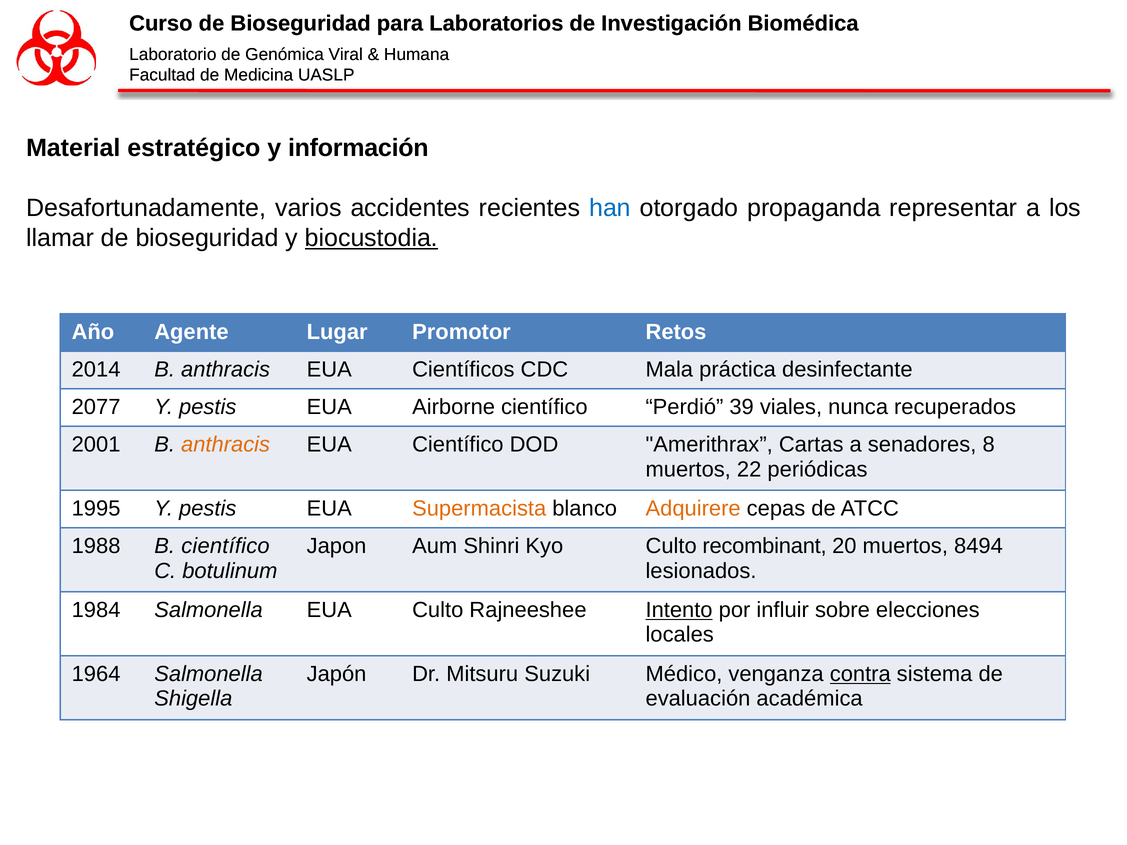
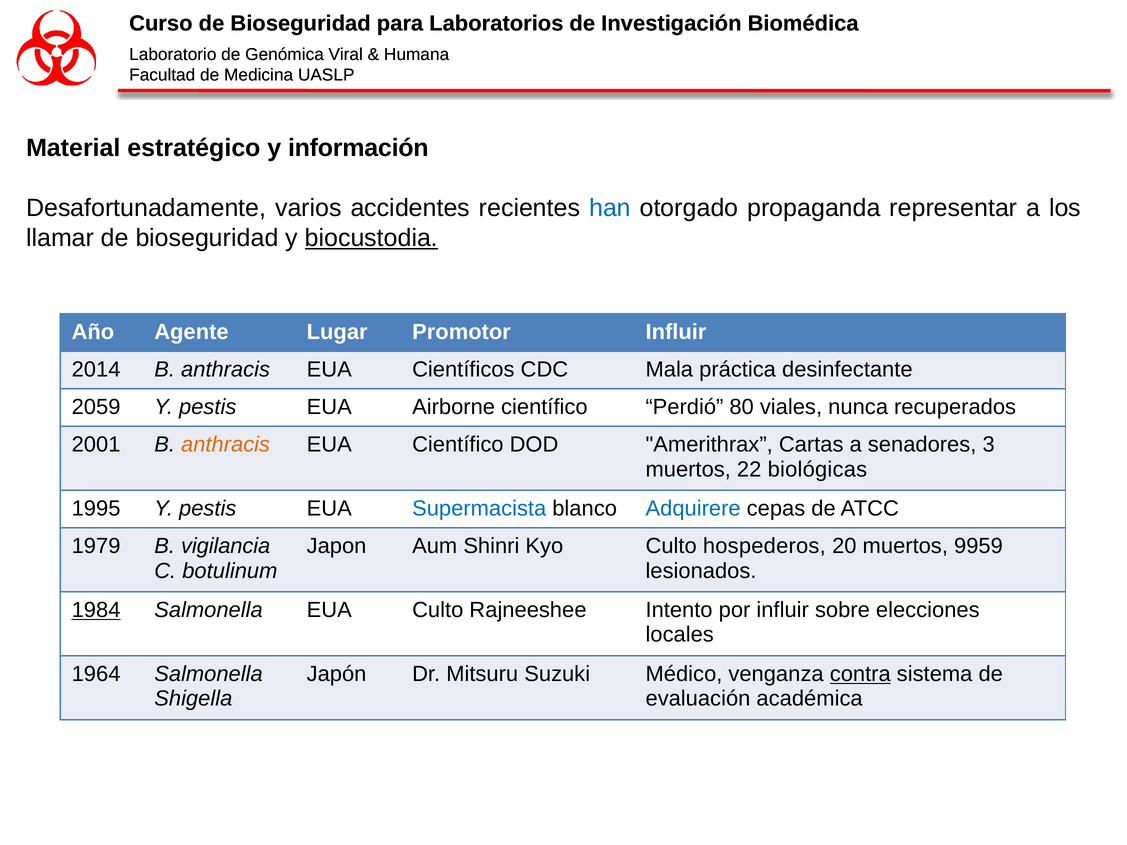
Promotor Retos: Retos -> Influir
2077: 2077 -> 2059
39: 39 -> 80
8: 8 -> 3
periódicas: periódicas -> biológicas
Supermacista colour: orange -> blue
Adquirere colour: orange -> blue
1988: 1988 -> 1979
B científico: científico -> vigilancia
recombinant: recombinant -> hospederos
8494: 8494 -> 9959
1984 underline: none -> present
Intento underline: present -> none
